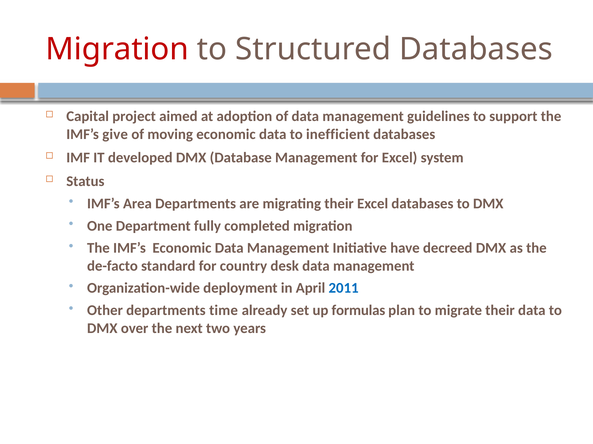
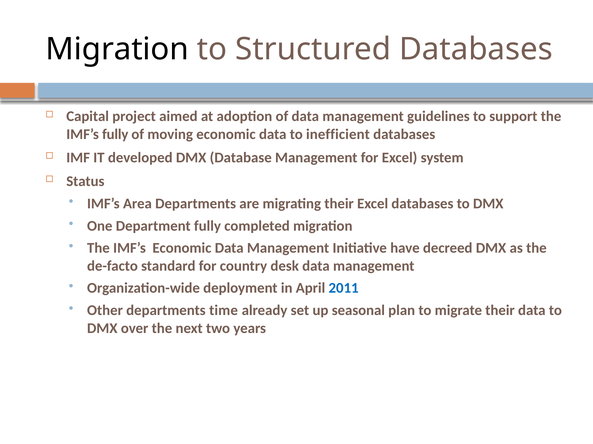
Migration at (117, 49) colour: red -> black
IMF’s give: give -> fully
formulas: formulas -> seasonal
